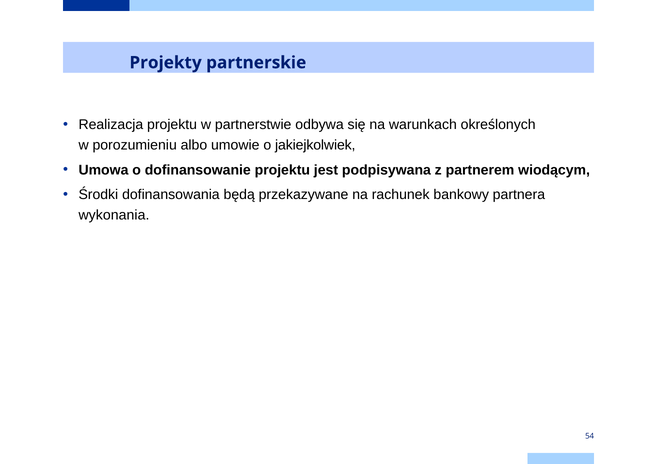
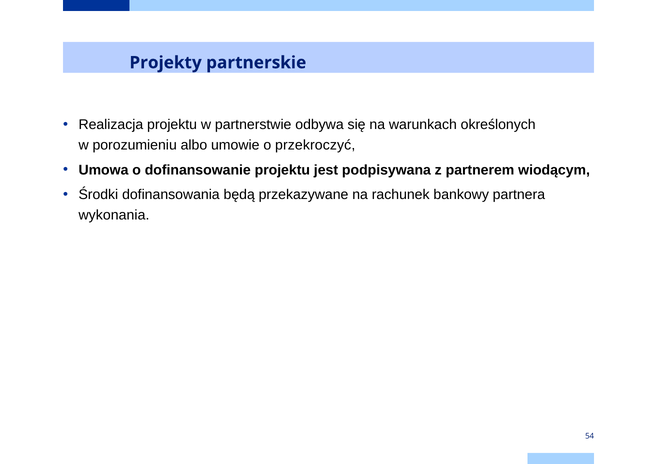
jakiejkolwiek: jakiejkolwiek -> przekroczyć
